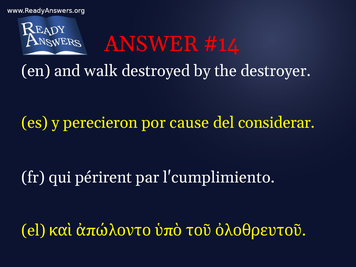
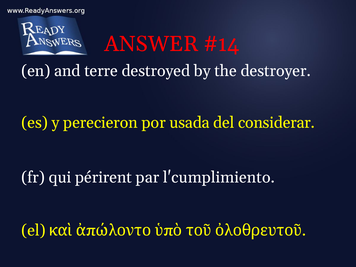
walk: walk -> terre
cause: cause -> usada
